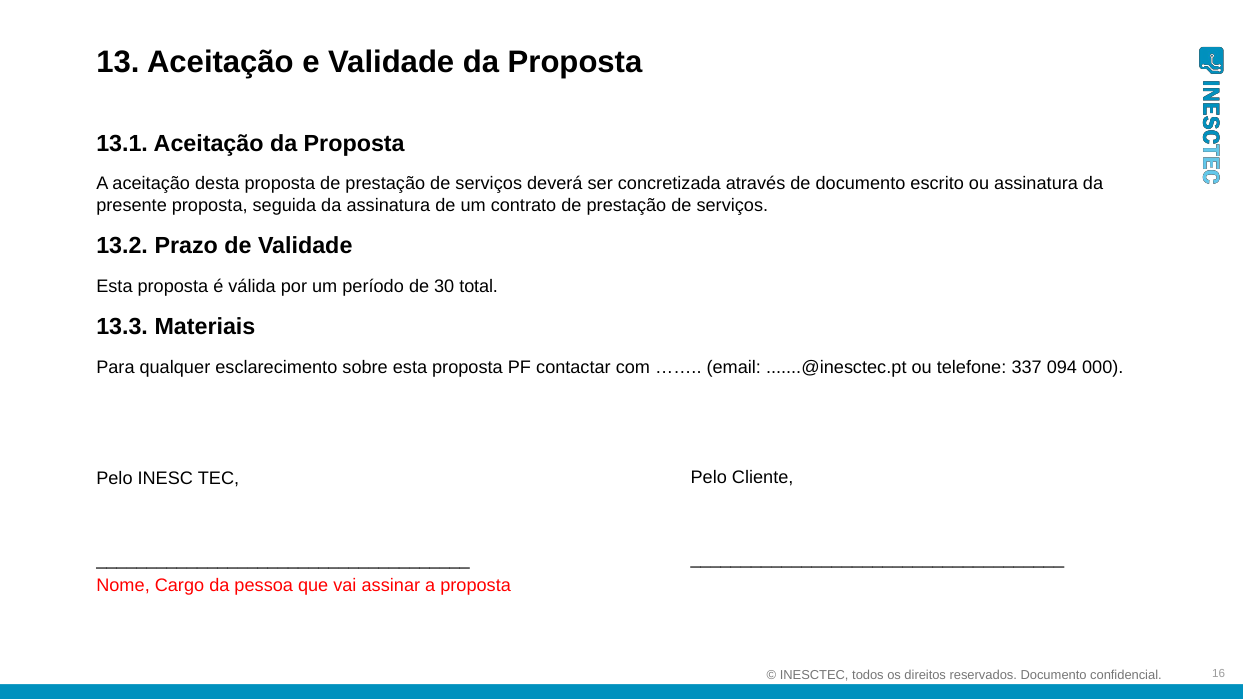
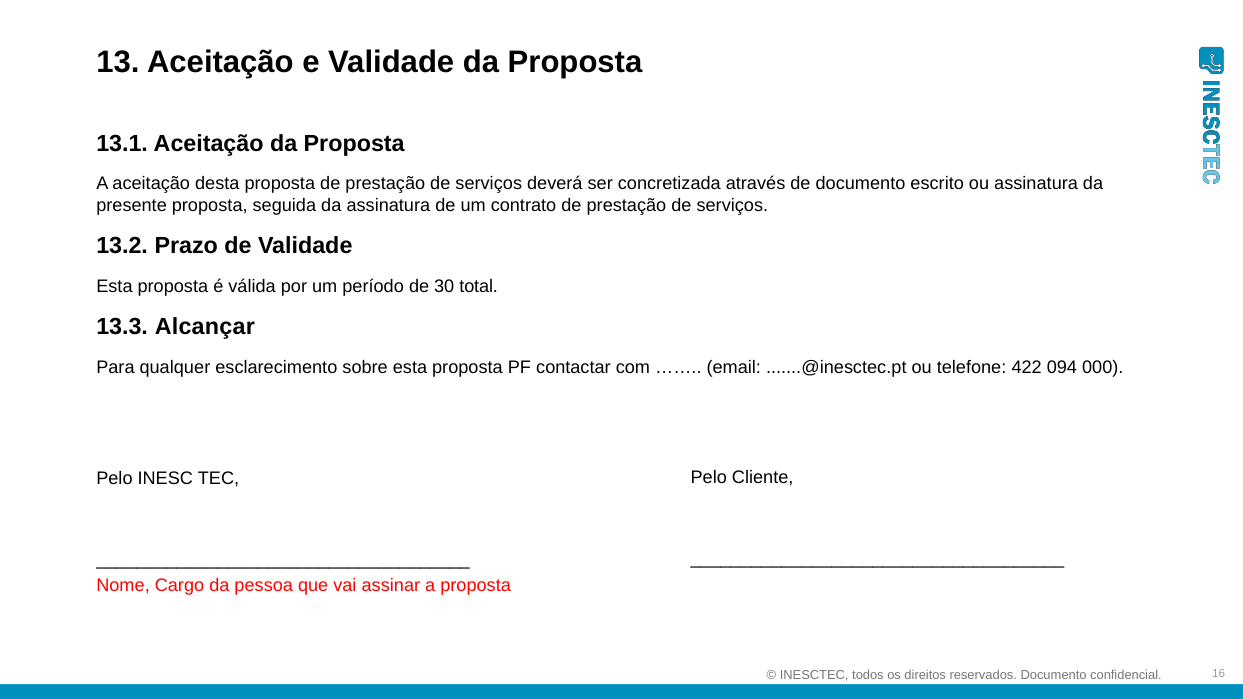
Materiais: Materiais -> Alcançar
337: 337 -> 422
